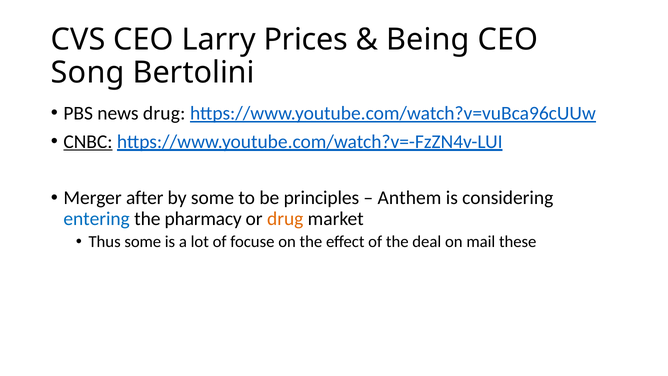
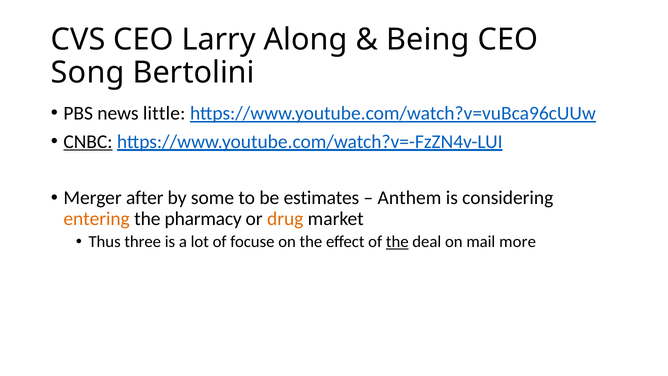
Prices: Prices -> Along
news drug: drug -> little
principles: principles -> estimates
entering colour: blue -> orange
Thus some: some -> three
the at (397, 242) underline: none -> present
these: these -> more
